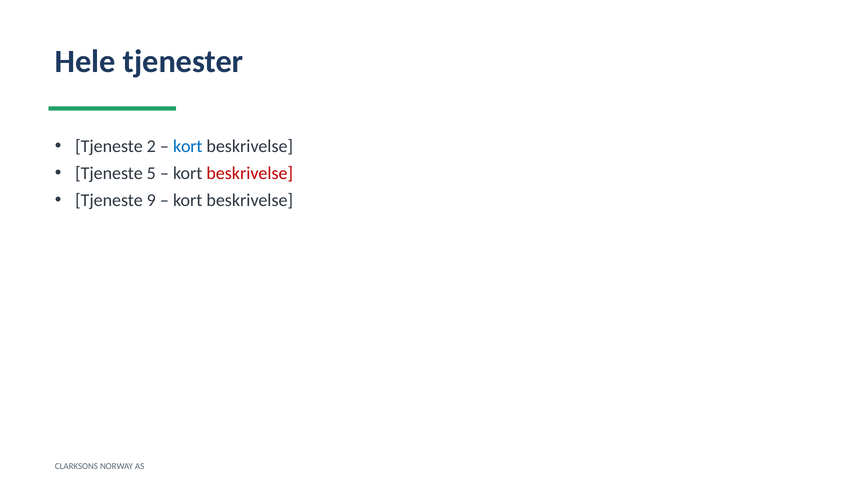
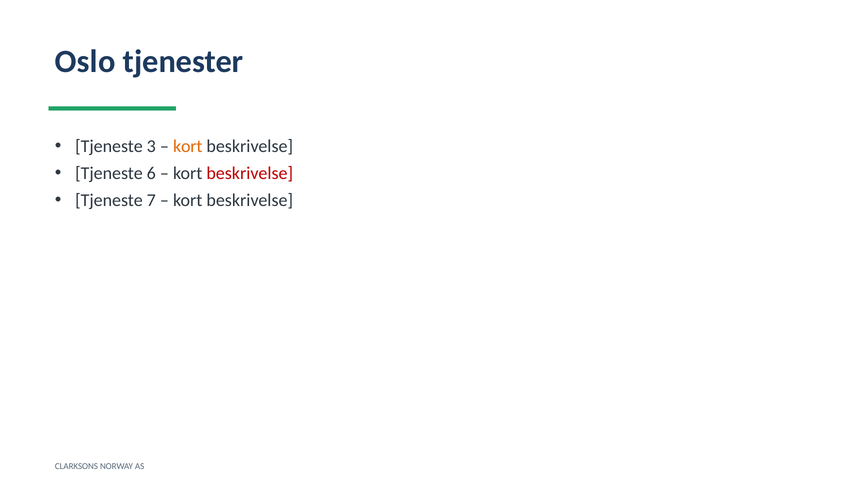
Hele: Hele -> Oslo
2: 2 -> 3
kort at (188, 146) colour: blue -> orange
5: 5 -> 6
9: 9 -> 7
